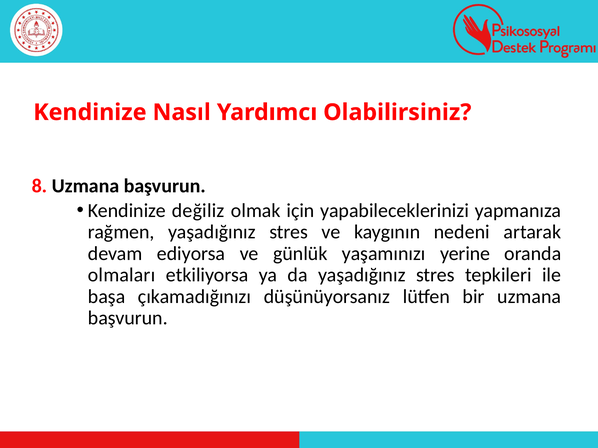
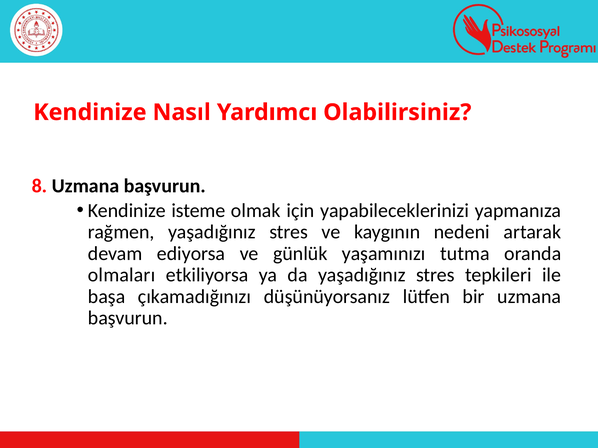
değiliz: değiliz -> isteme
yerine: yerine -> tutma
